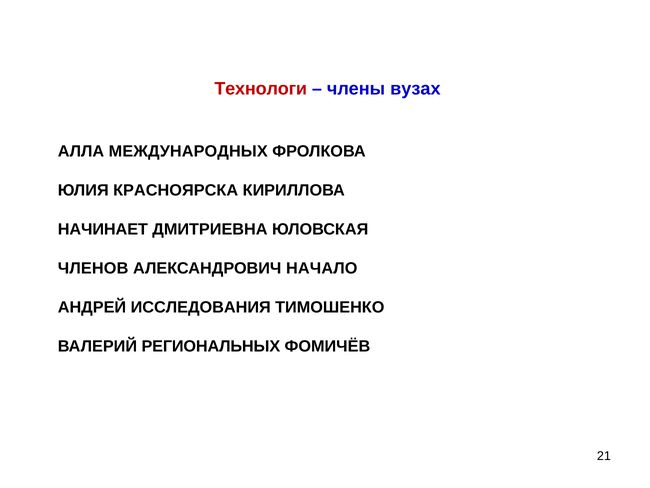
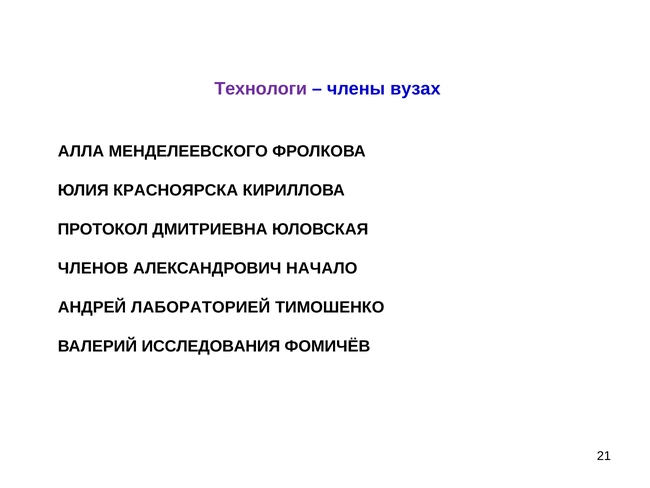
Технологи colour: red -> purple
МЕЖДУНАРОДНЫХ: МЕЖДУНАРОДНЫХ -> МЕНДЕЛЕЕВСКОГО
НАЧИНАЕТ: НАЧИНАЕТ -> ПРОТОКОЛ
ИССЛЕДОВАНИЯ: ИССЛЕДОВАНИЯ -> ЛАБОРАТОРИЕЙ
РЕГИОНАЛЬНЫХ: РЕГИОНАЛЬНЫХ -> ИССЛЕДОВАНИЯ
